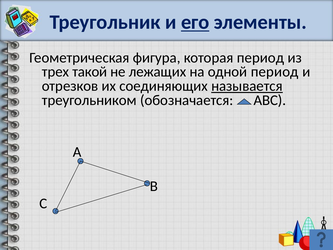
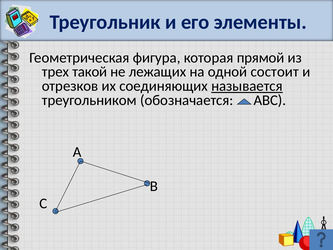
его underline: present -> none
которая период: период -> прямой
одной период: период -> состоит
